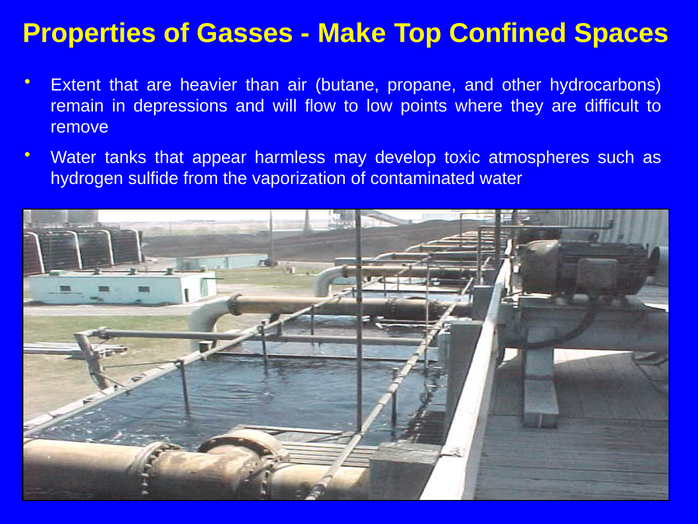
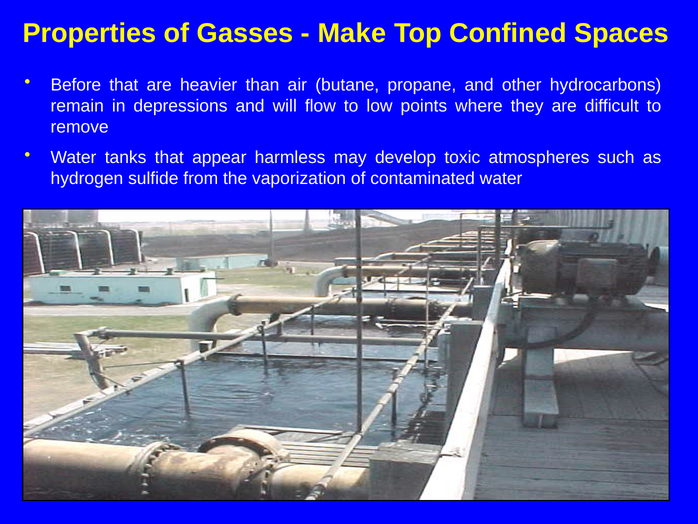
Extent: Extent -> Before
